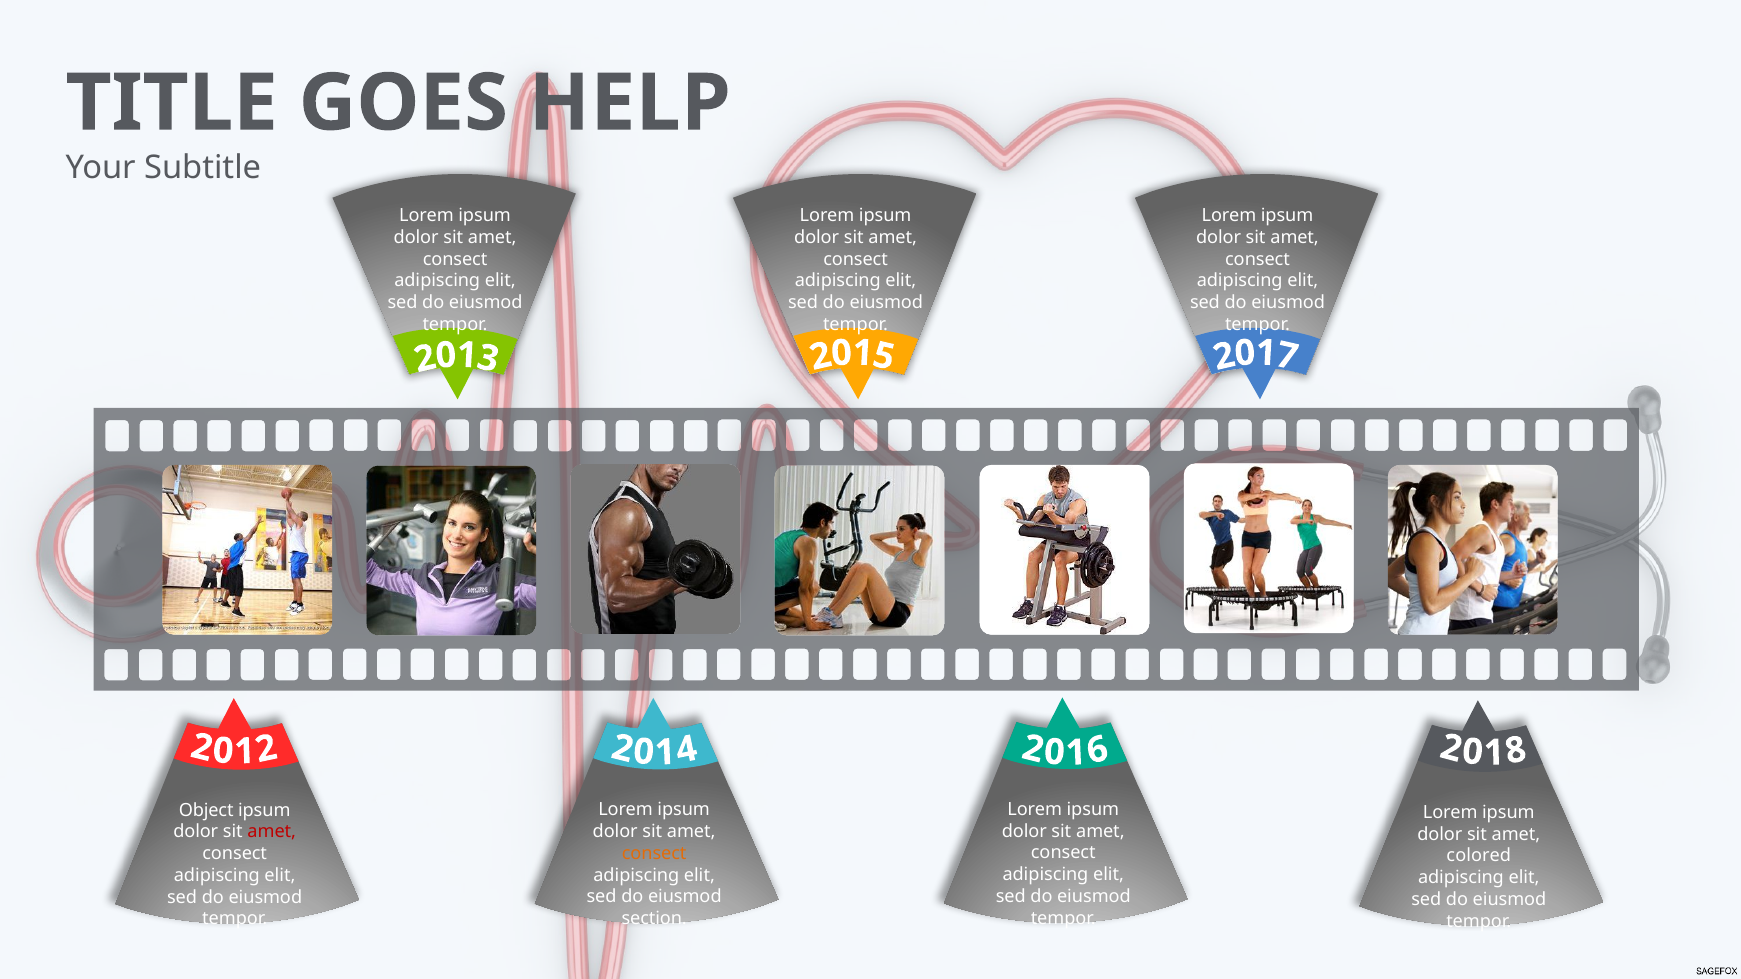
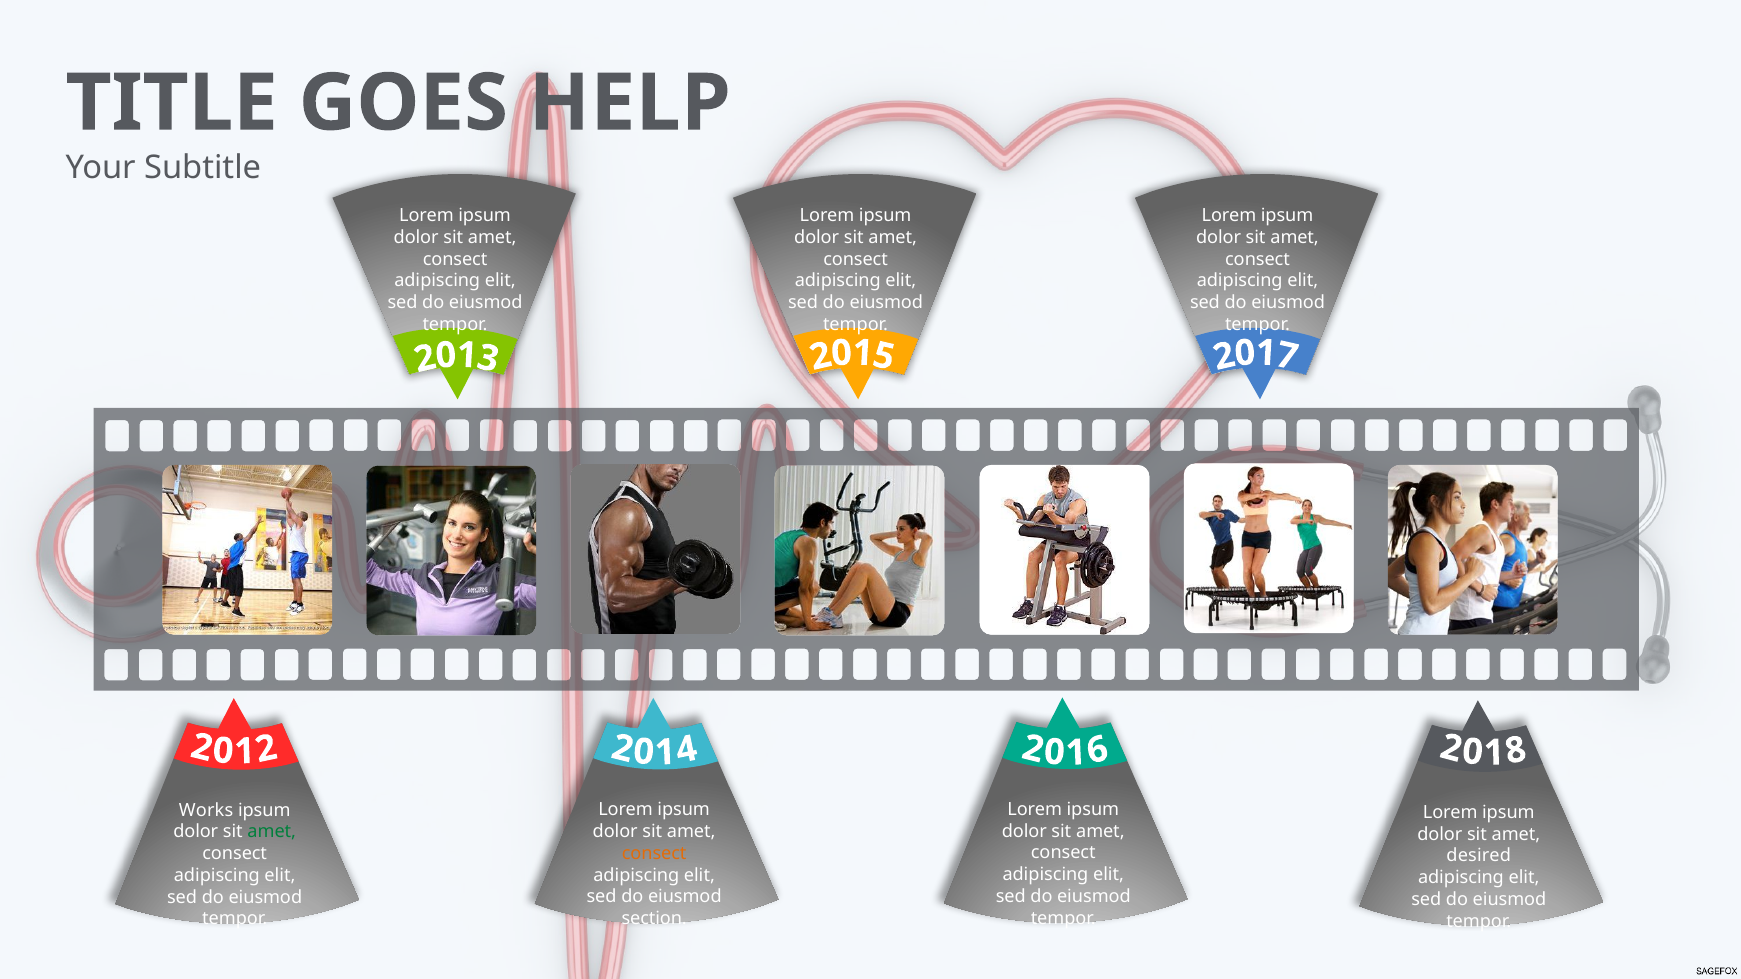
Object: Object -> Works
amet at (272, 832) colour: red -> green
colored: colored -> desired
